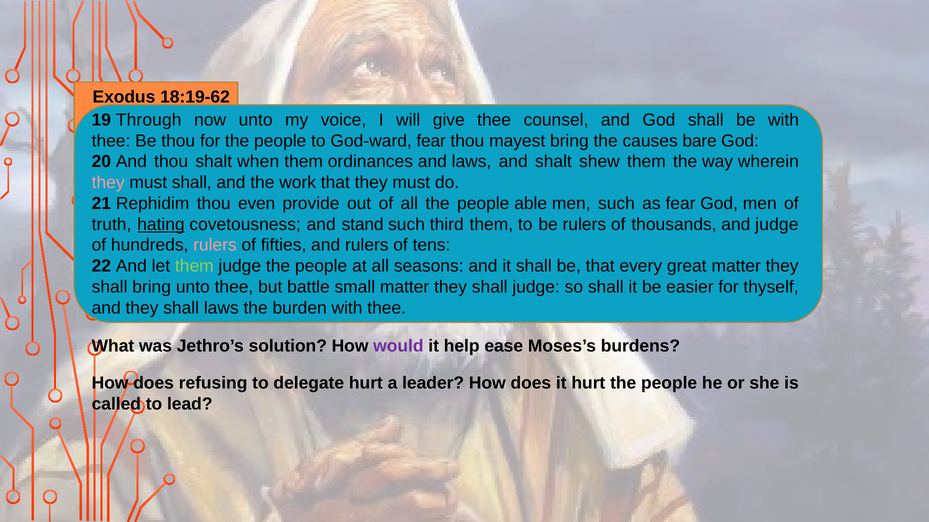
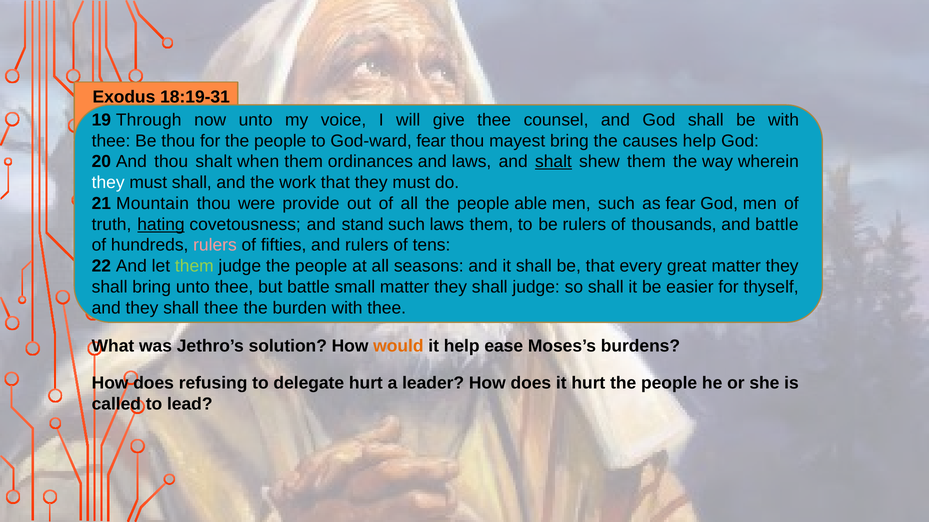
18:19-62: 18:19-62 -> 18:19-31
causes bare: bare -> help
shalt at (553, 162) underline: none -> present
they at (108, 183) colour: pink -> white
Rephidim: Rephidim -> Mountain
even: even -> were
such third: third -> laws
and judge: judge -> battle
shall laws: laws -> thee
would colour: purple -> orange
